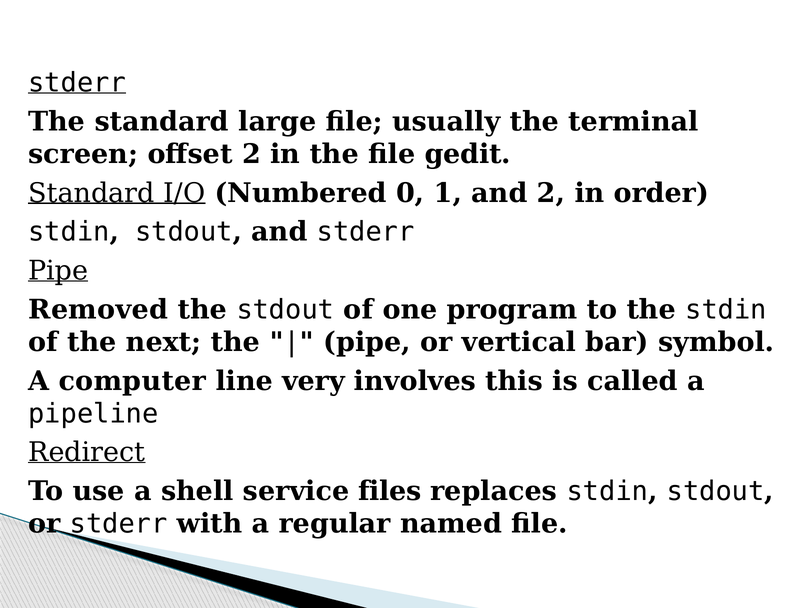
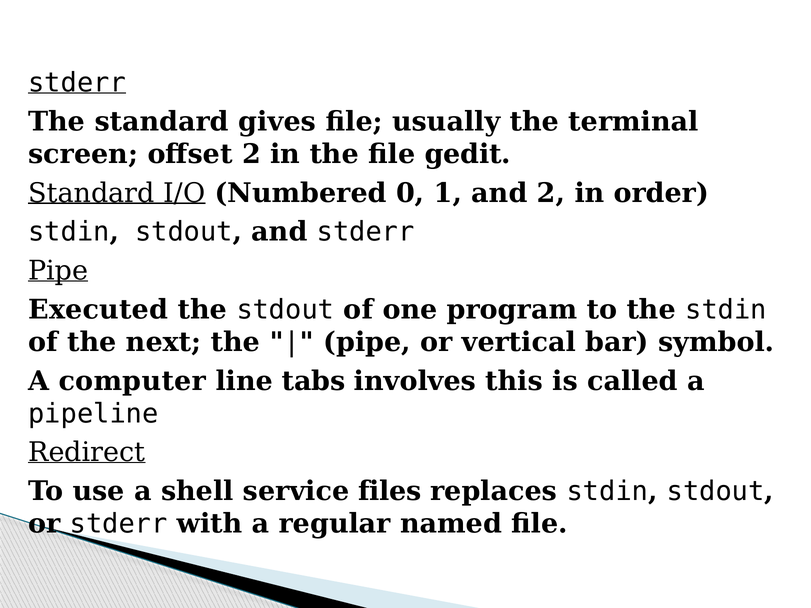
large: large -> gives
Removed: Removed -> Executed
very: very -> tabs
